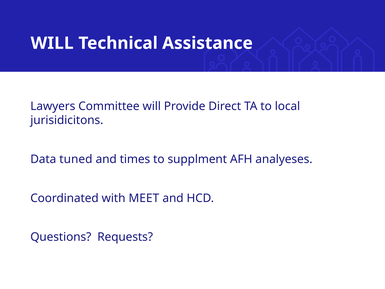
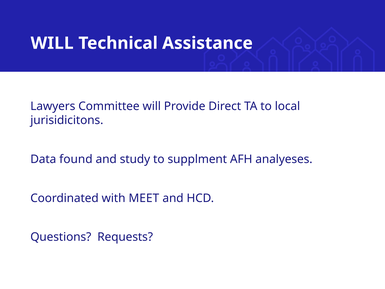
tuned: tuned -> found
times: times -> study
